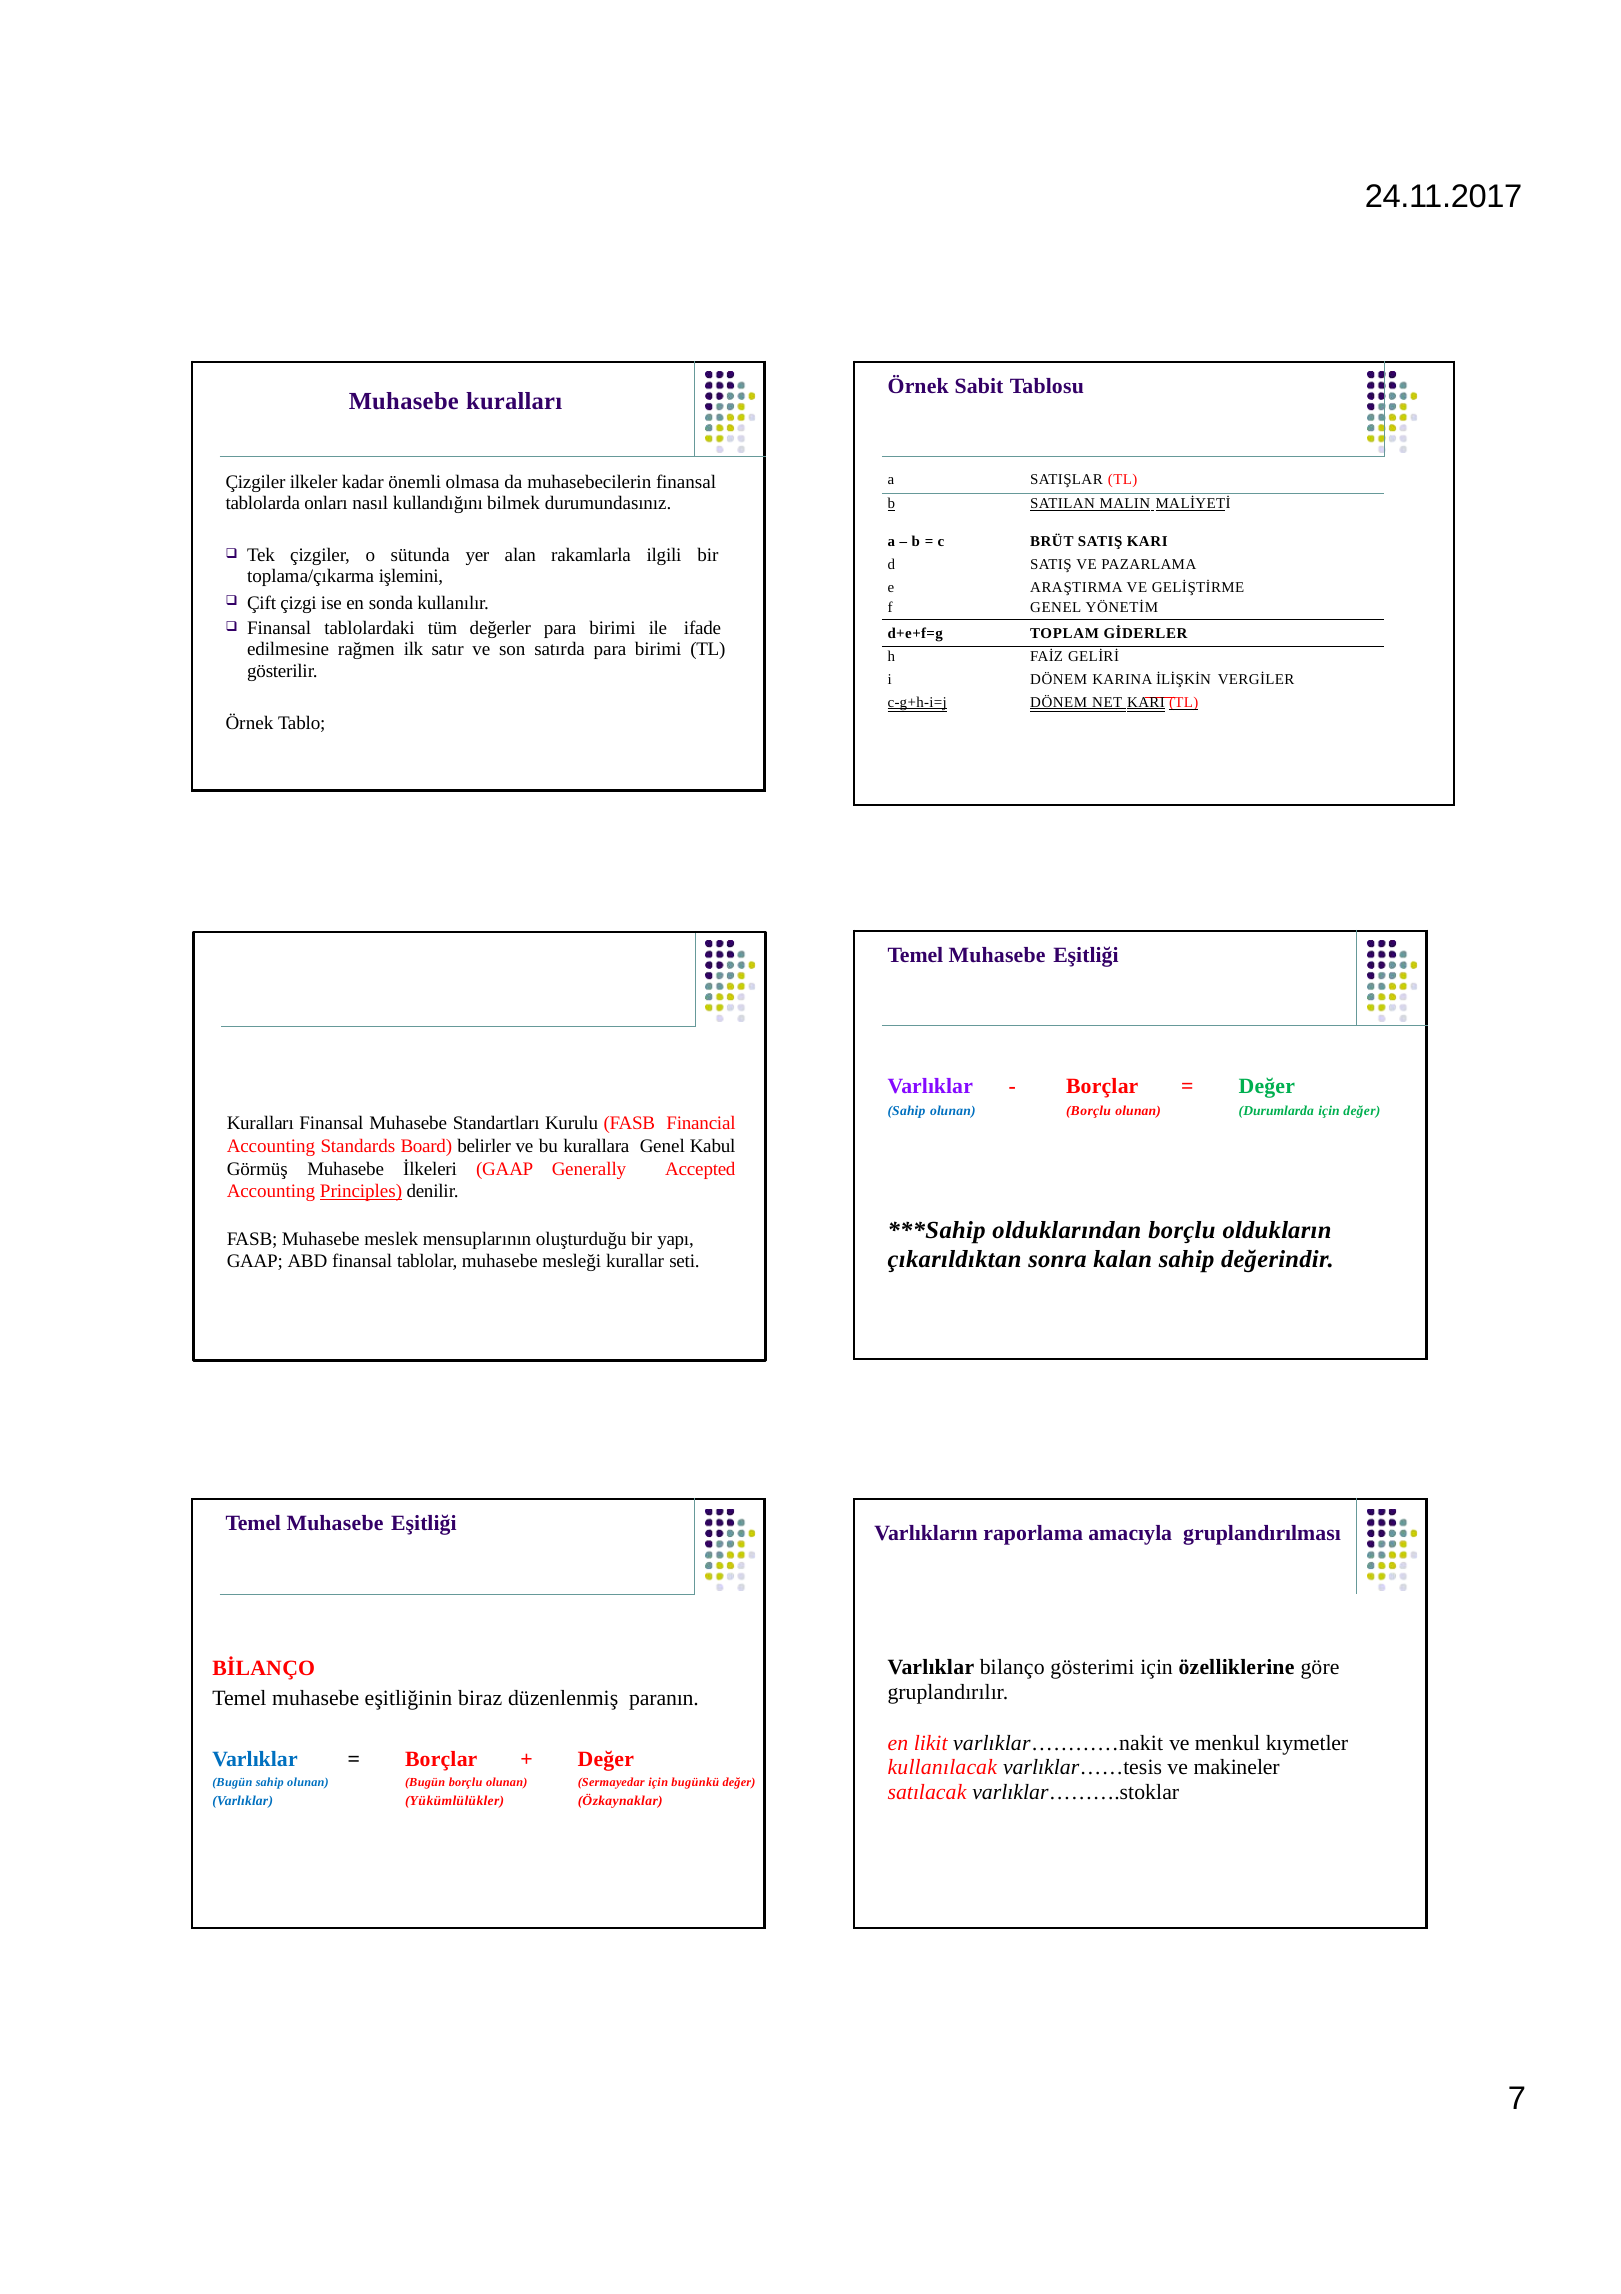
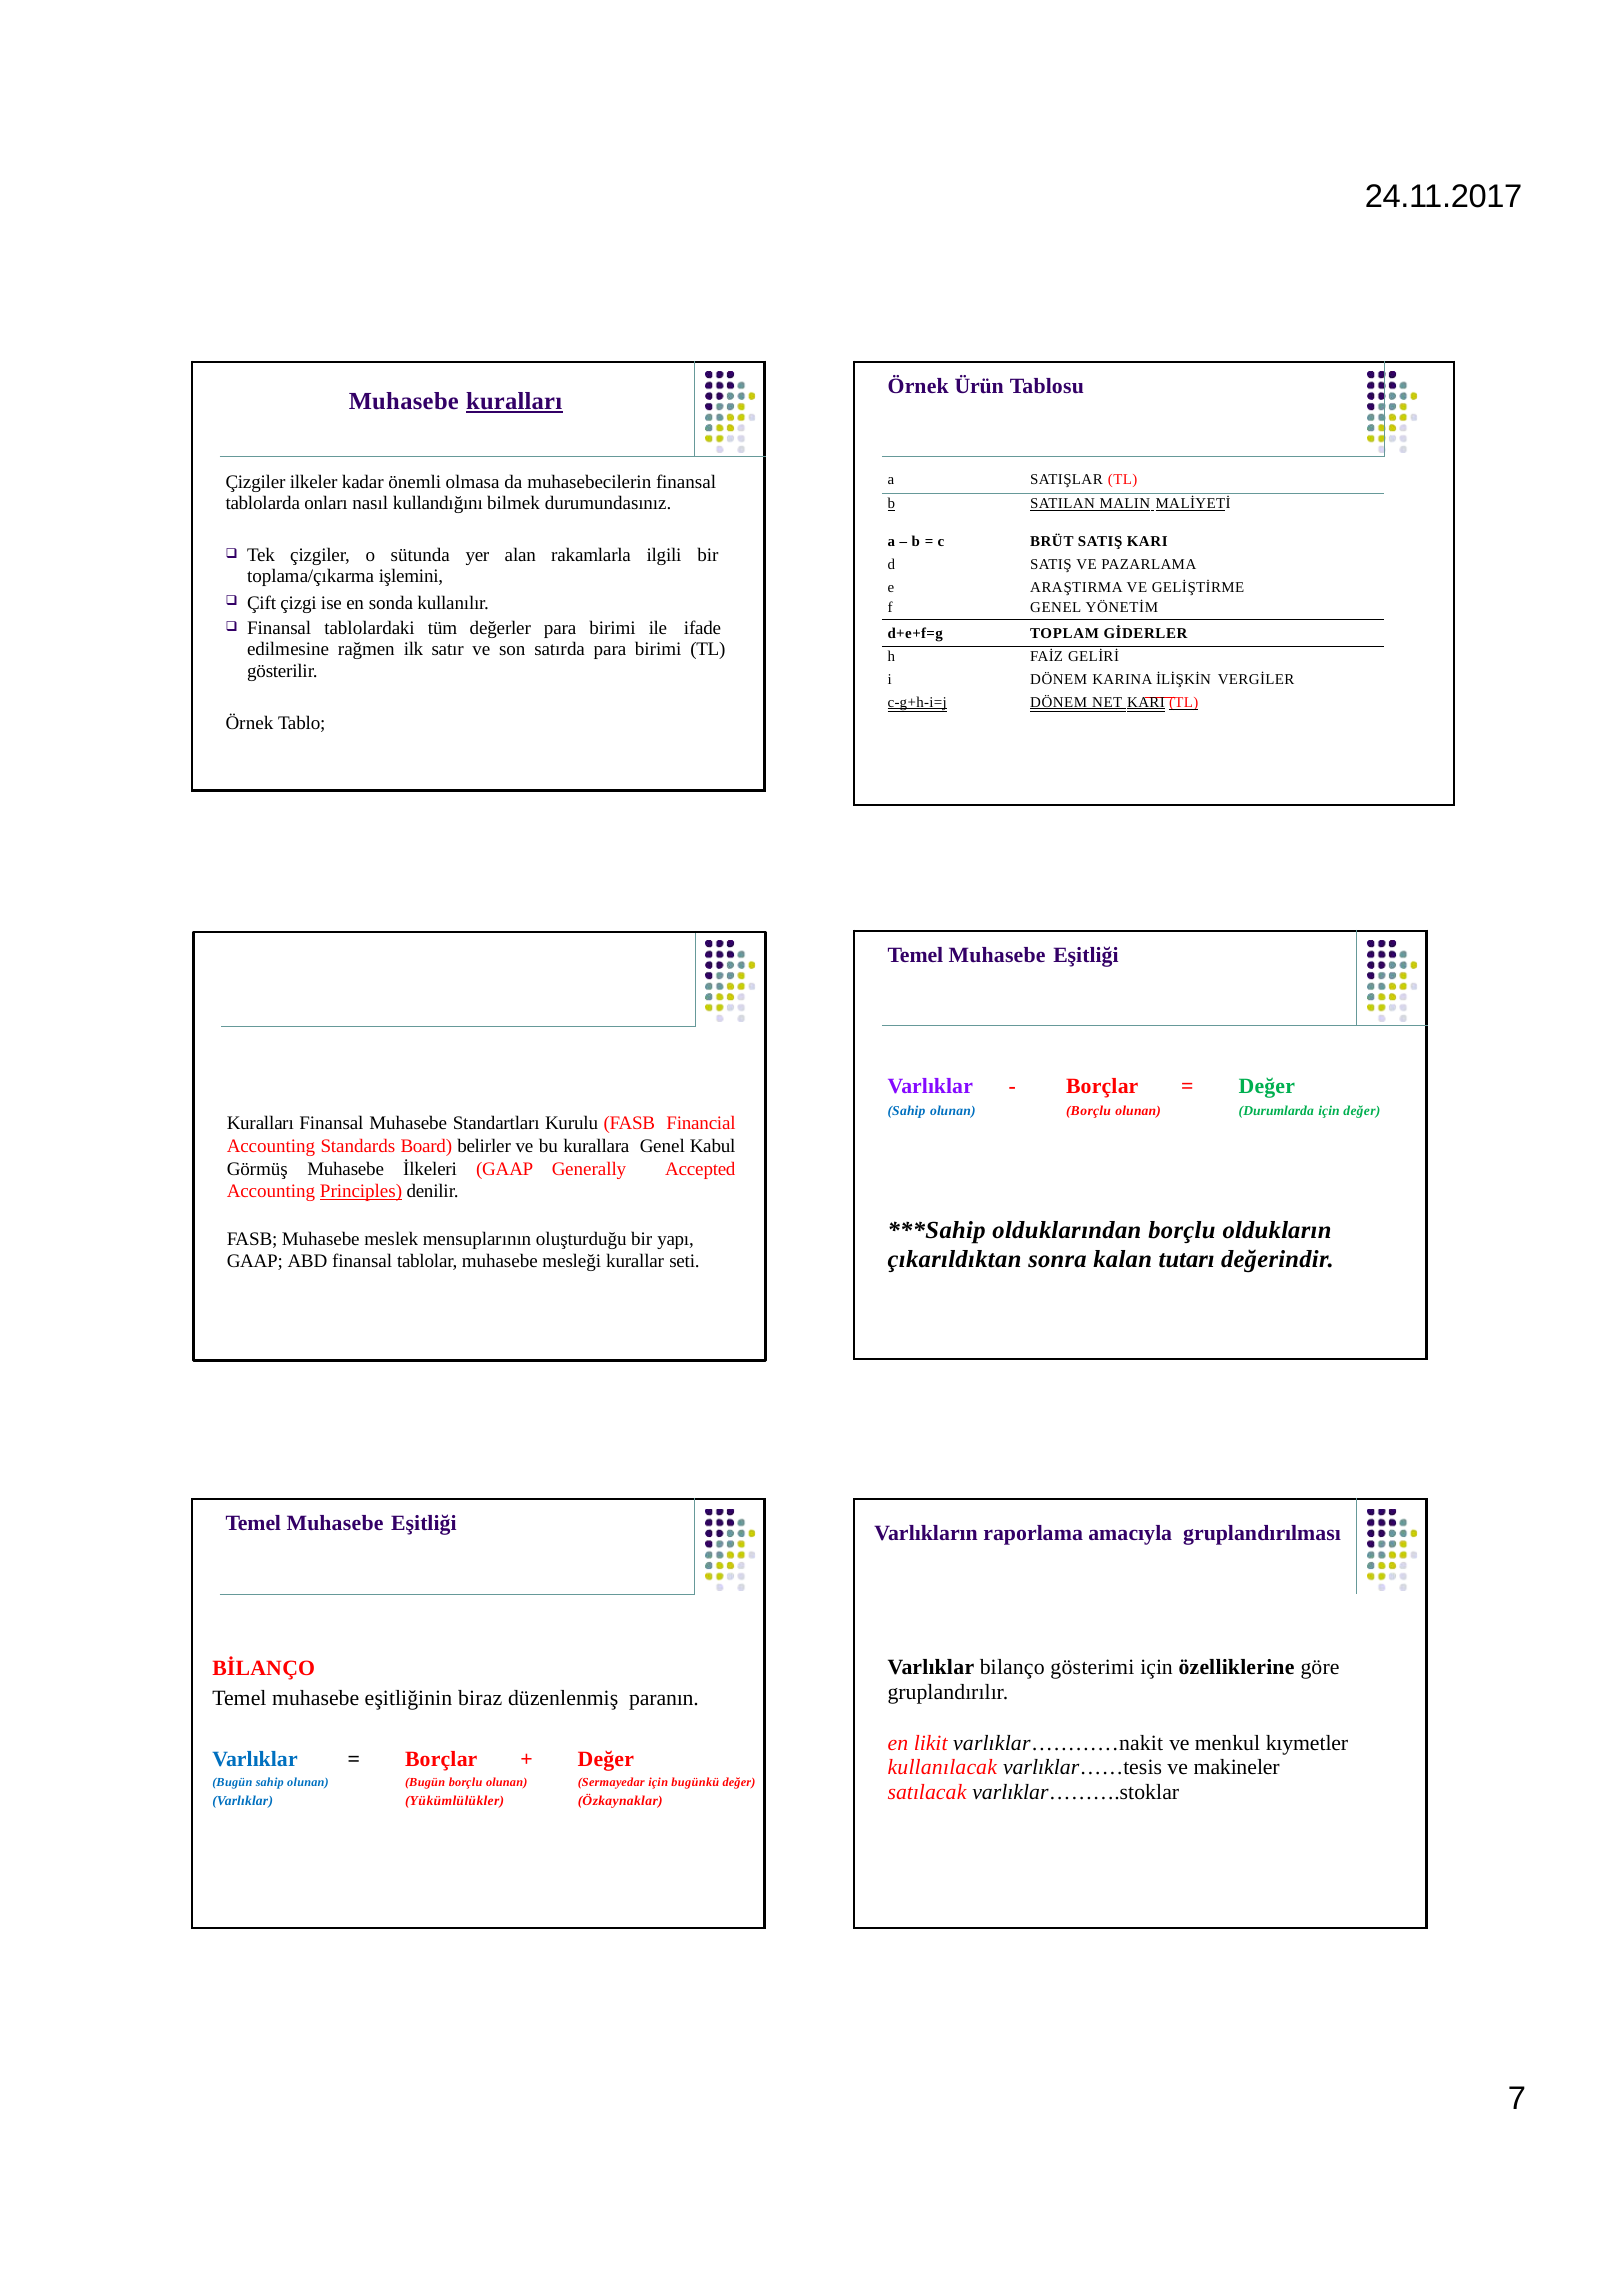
Sabit: Sabit -> Ürün
kuralları at (514, 402) underline: none -> present
kalan sahip: sahip -> tutarı
